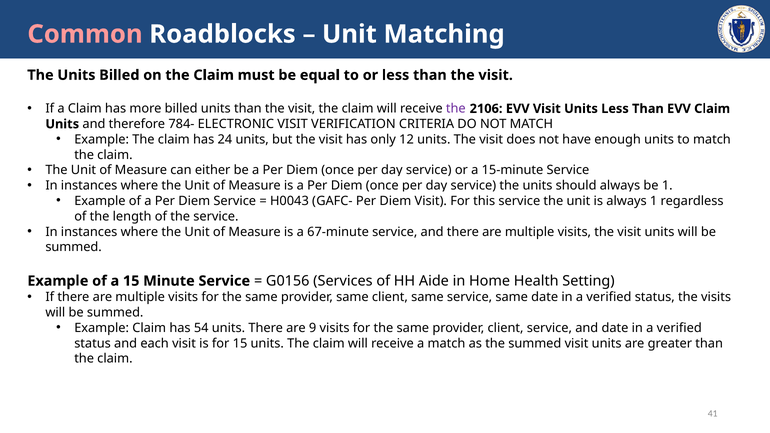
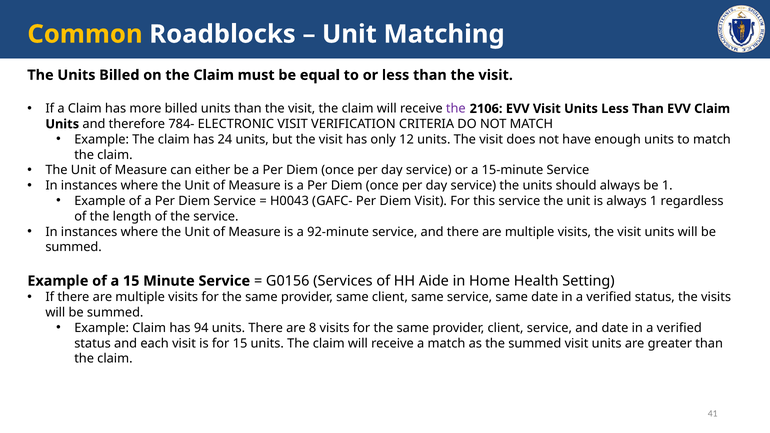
Common colour: pink -> yellow
67-minute: 67-minute -> 92-minute
54: 54 -> 94
9: 9 -> 8
